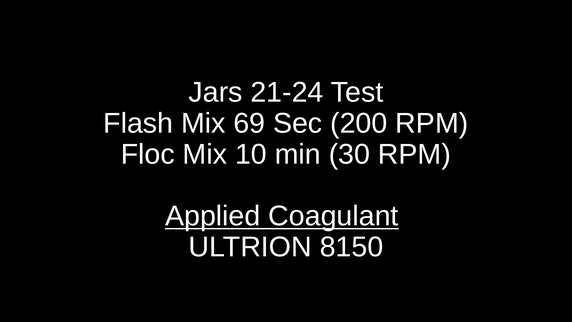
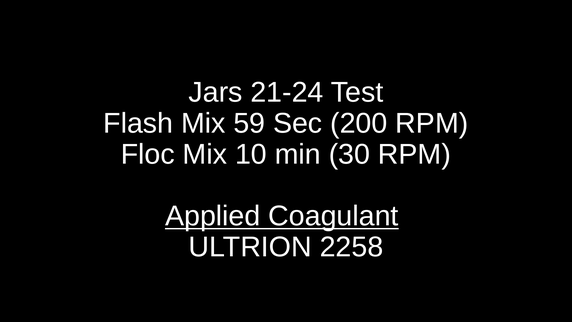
69: 69 -> 59
8150: 8150 -> 2258
